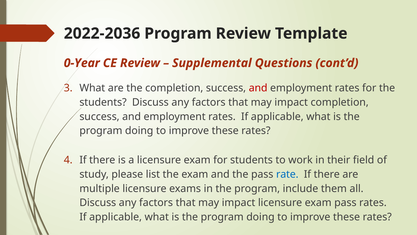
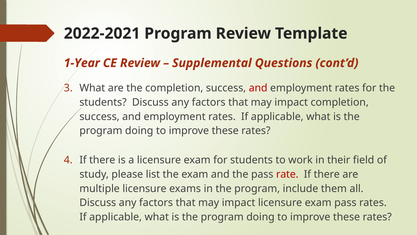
2022-2036: 2022-2036 -> 2022-2021
0-Year: 0-Year -> 1-Year
rate colour: blue -> red
